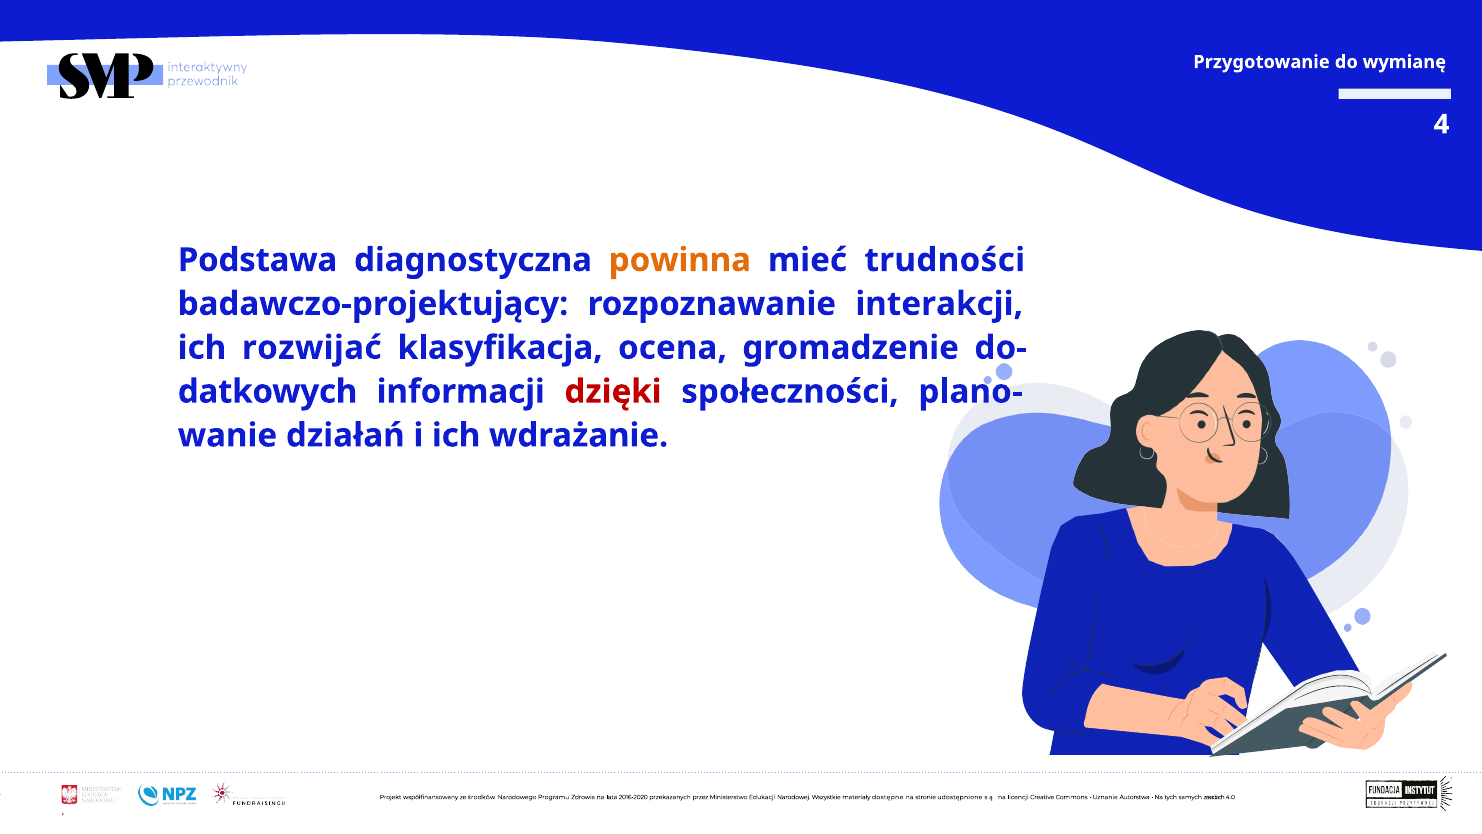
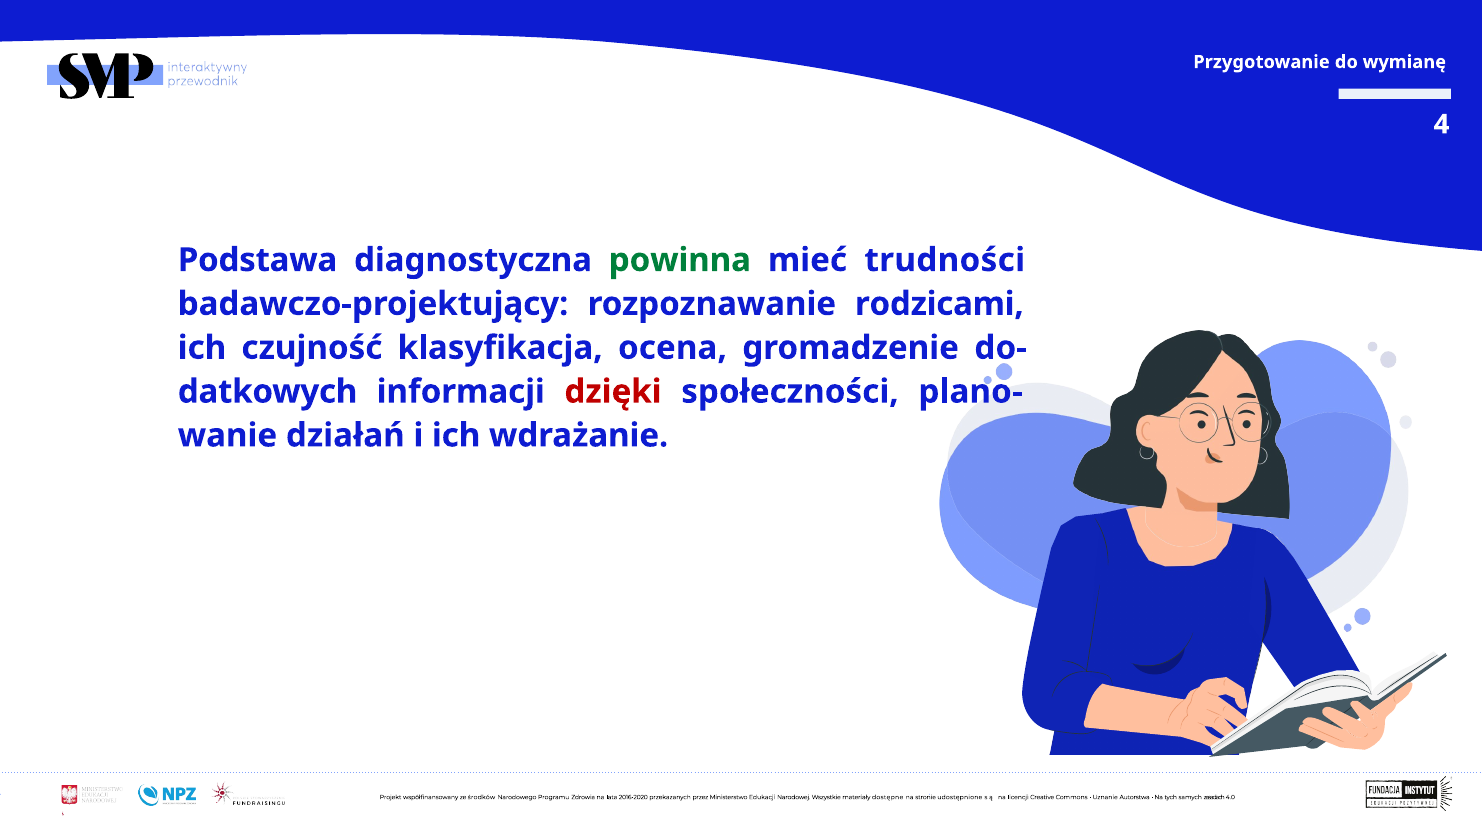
powinna colour: orange -> green
interakcji: interakcji -> rodzicami
rozwijać: rozwijać -> czujność
